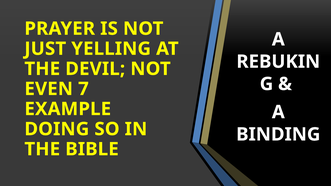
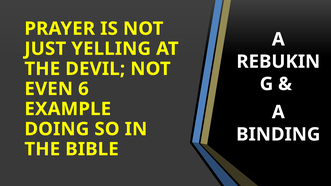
7: 7 -> 6
